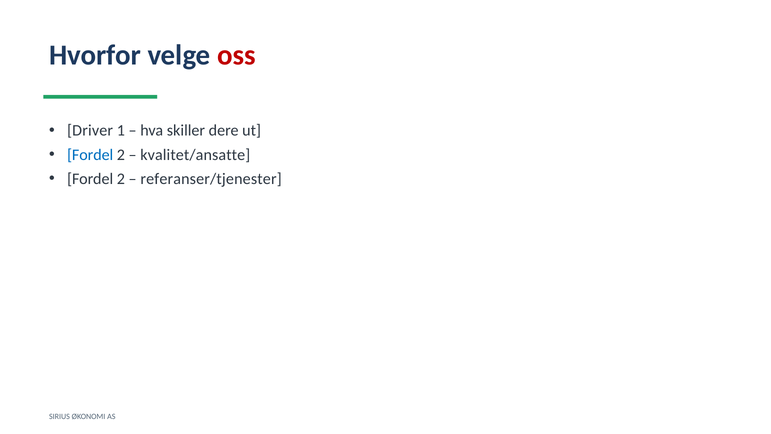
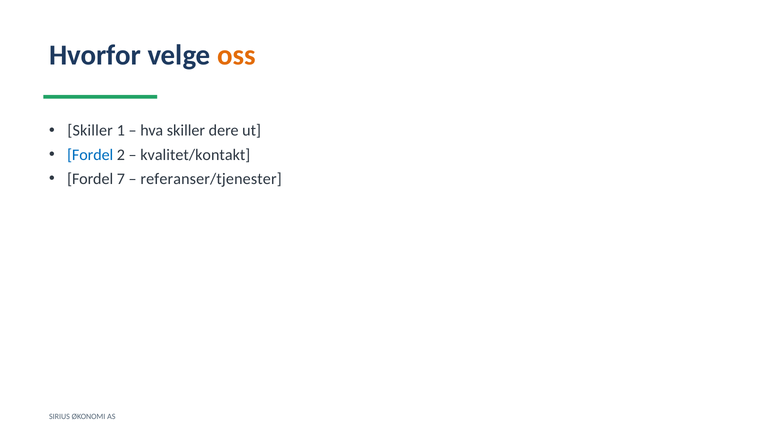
oss colour: red -> orange
Driver at (90, 131): Driver -> Skiller
kvalitet/ansatte: kvalitet/ansatte -> kvalitet/kontakt
2 at (121, 179): 2 -> 7
